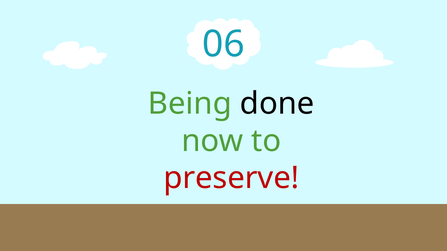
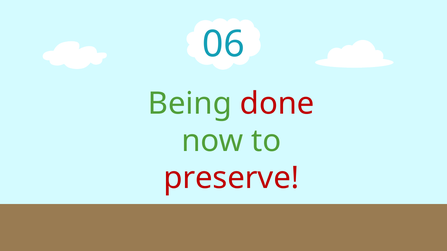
done colour: black -> red
